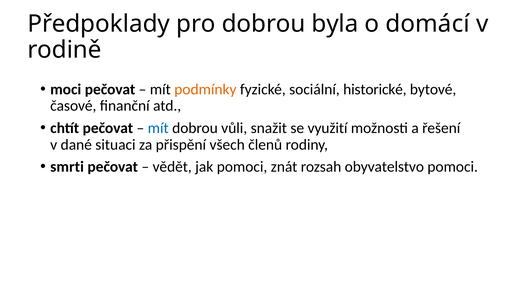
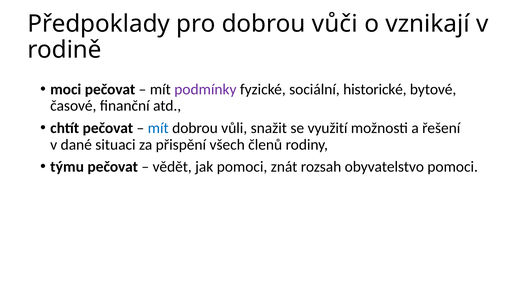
byla: byla -> vůči
domácí: domácí -> vznikají
podmínky colour: orange -> purple
smrti: smrti -> týmu
